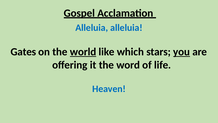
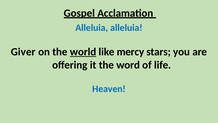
Gates: Gates -> Giver
which: which -> mercy
you underline: present -> none
